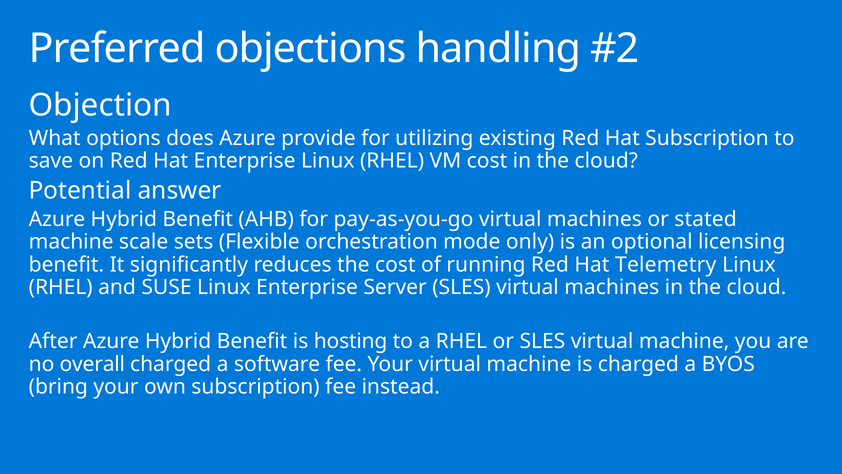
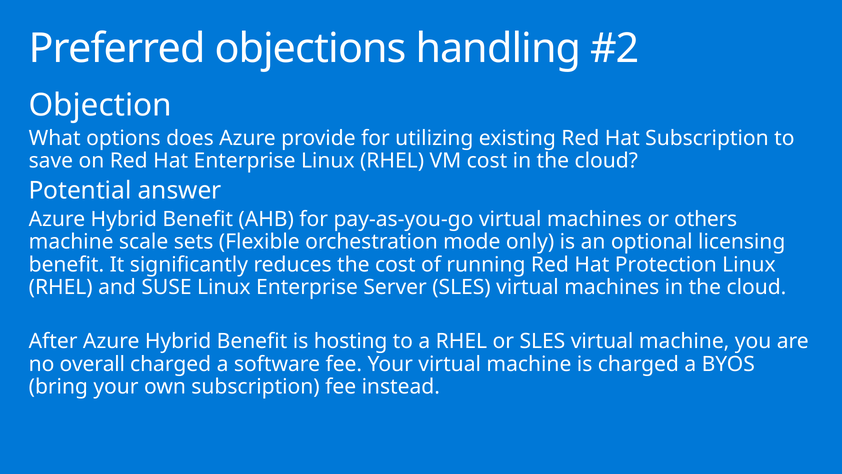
stated: stated -> others
Telemetry: Telemetry -> Protection
